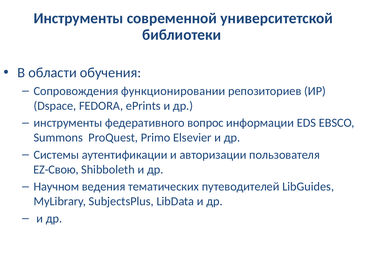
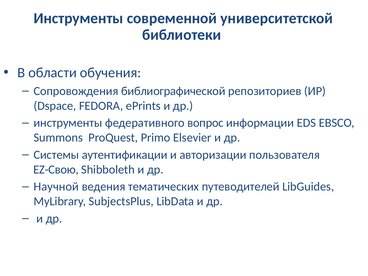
функционировании: функционировании -> библиографической
Научном: Научном -> Научной
